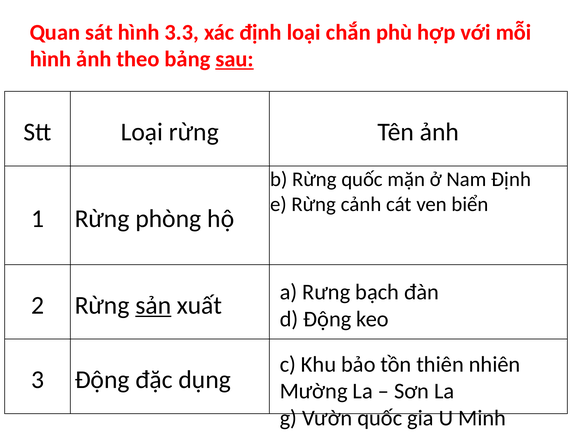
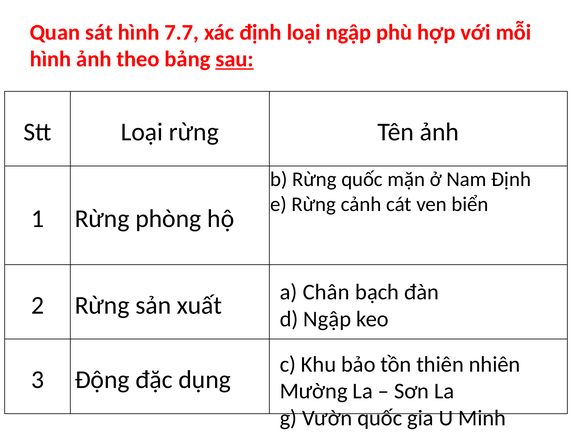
3.3: 3.3 -> 7.7
loại chắn: chắn -> ngập
Rưng: Rưng -> Chân
sản underline: present -> none
d Động: Động -> Ngập
